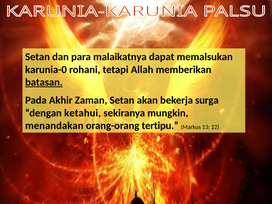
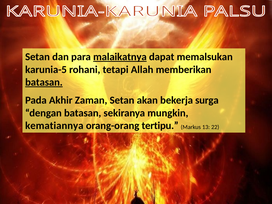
malaikatnya underline: none -> present
karunia-0: karunia-0 -> karunia-5
dengan ketahui: ketahui -> batasan
menandakan: menandakan -> kematiannya
